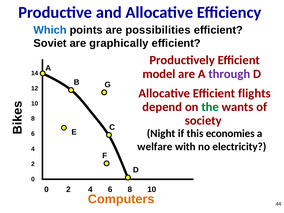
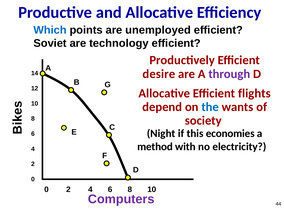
possibilities: possibilities -> unemployed
graphically: graphically -> technology
model: model -> desire
the colour: green -> blue
welfare: welfare -> method
Computers colour: orange -> purple
